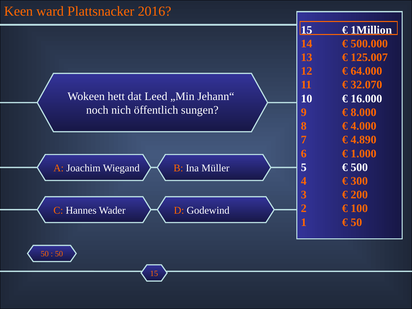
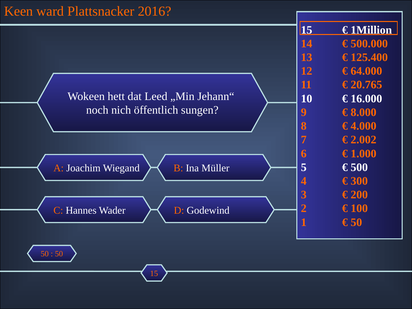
125.007: 125.007 -> 125.400
32.070: 32.070 -> 20.765
4.890: 4.890 -> 2.002
